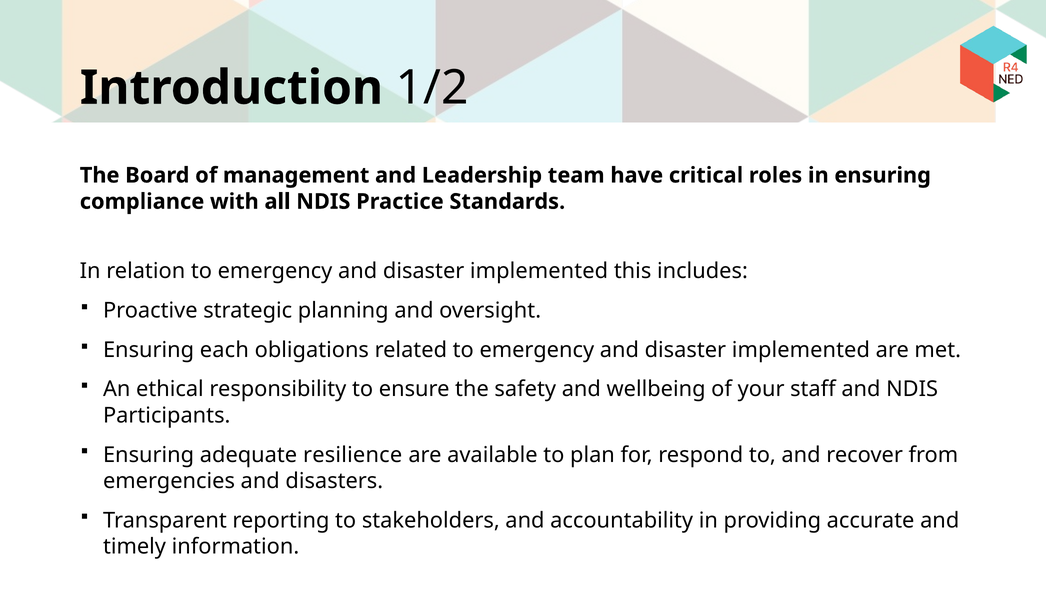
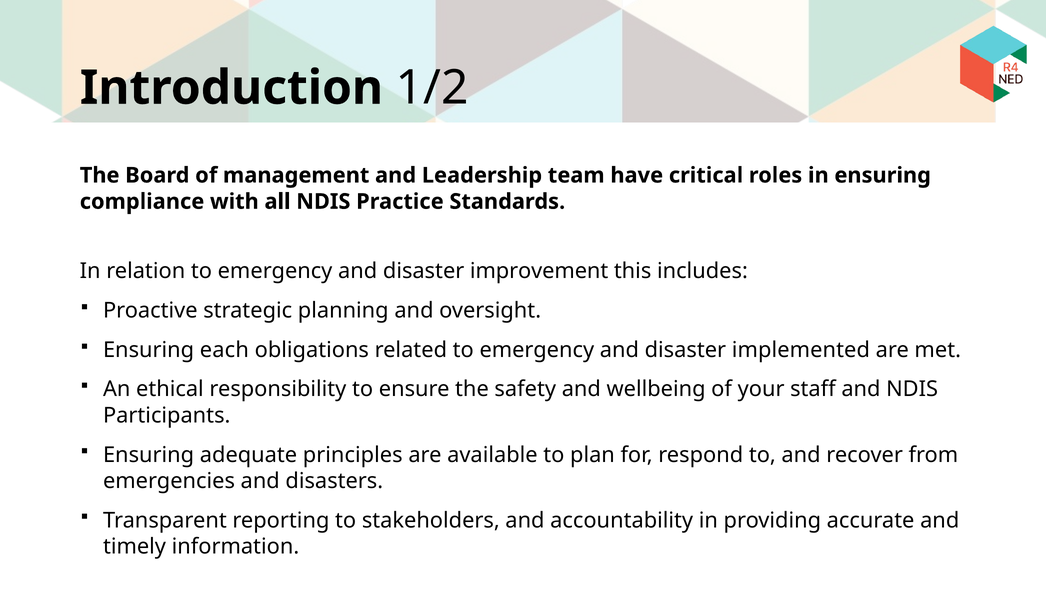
implemented at (539, 271): implemented -> improvement
resilience: resilience -> principles
